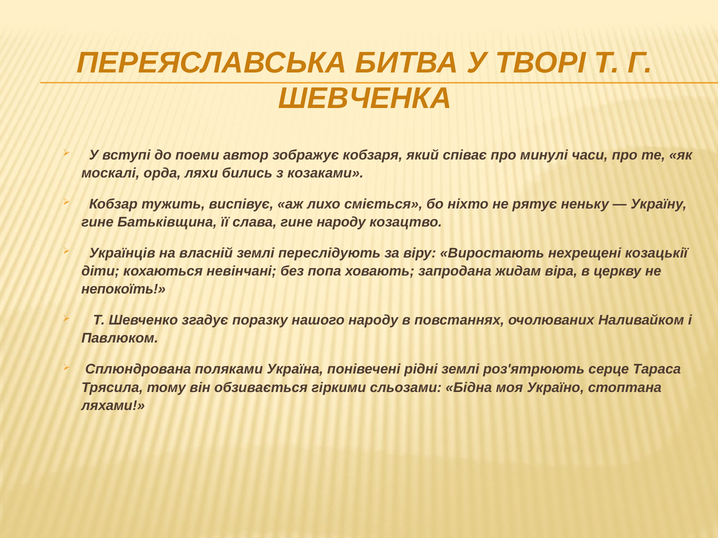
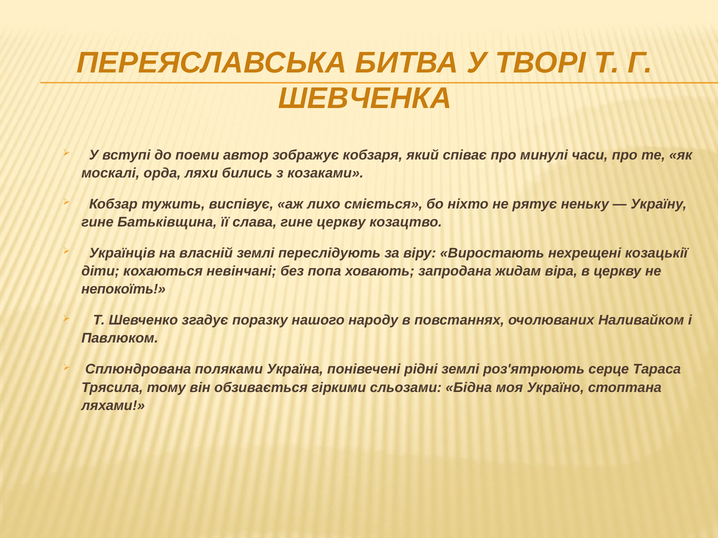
гине народу: народу -> церкву
